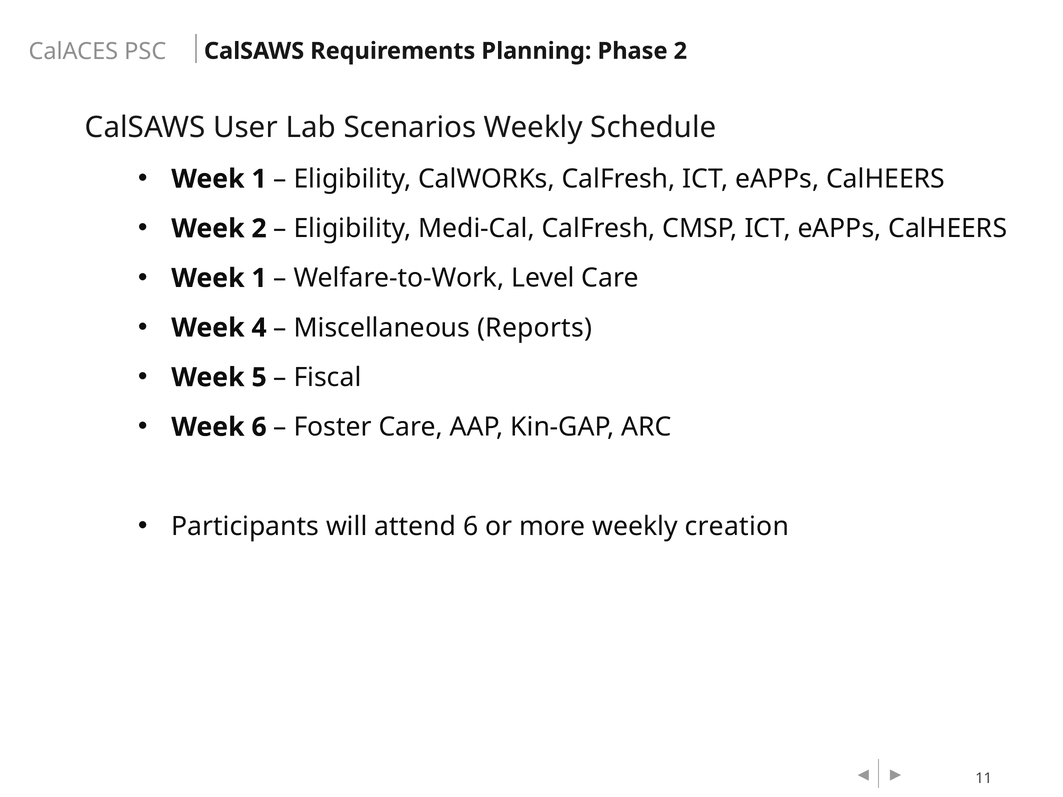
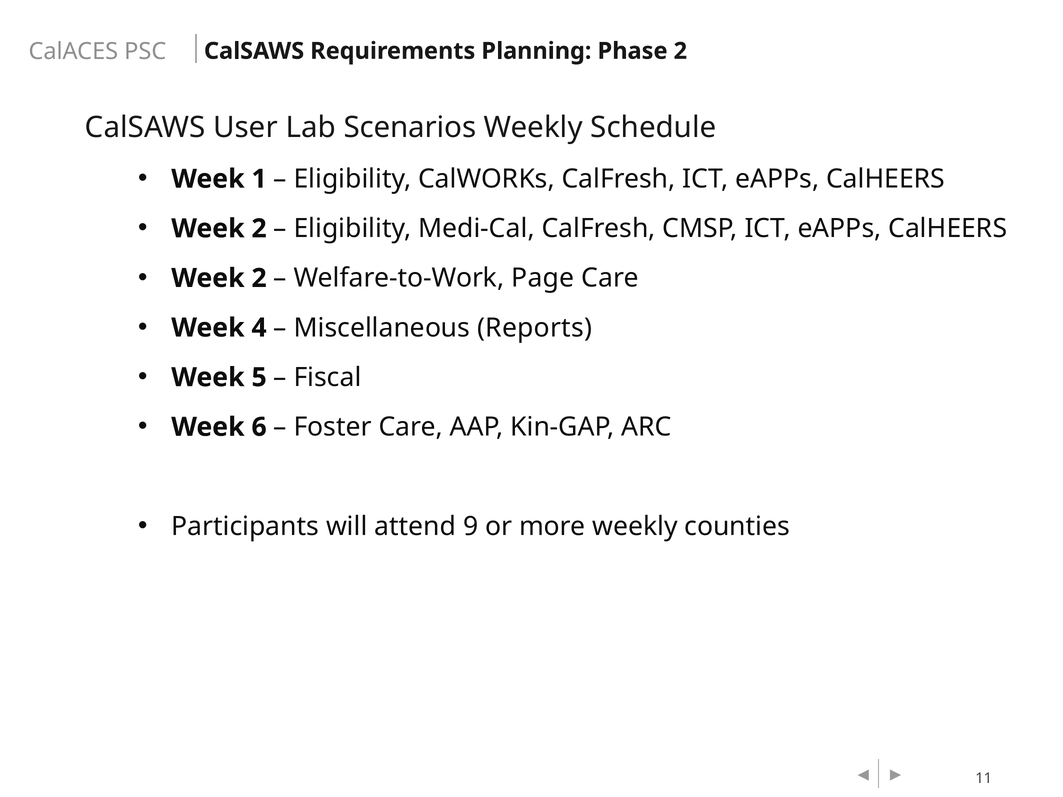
1 at (259, 278): 1 -> 2
Level: Level -> Page
attend 6: 6 -> 9
creation: creation -> counties
